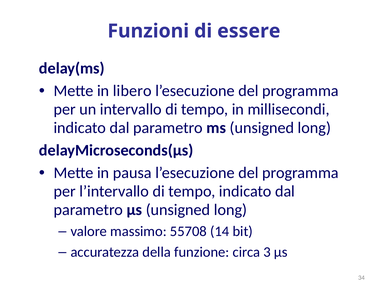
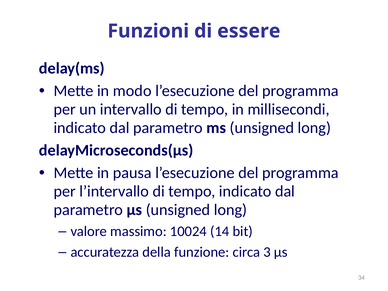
libero: libero -> modo
55708: 55708 -> 10024
